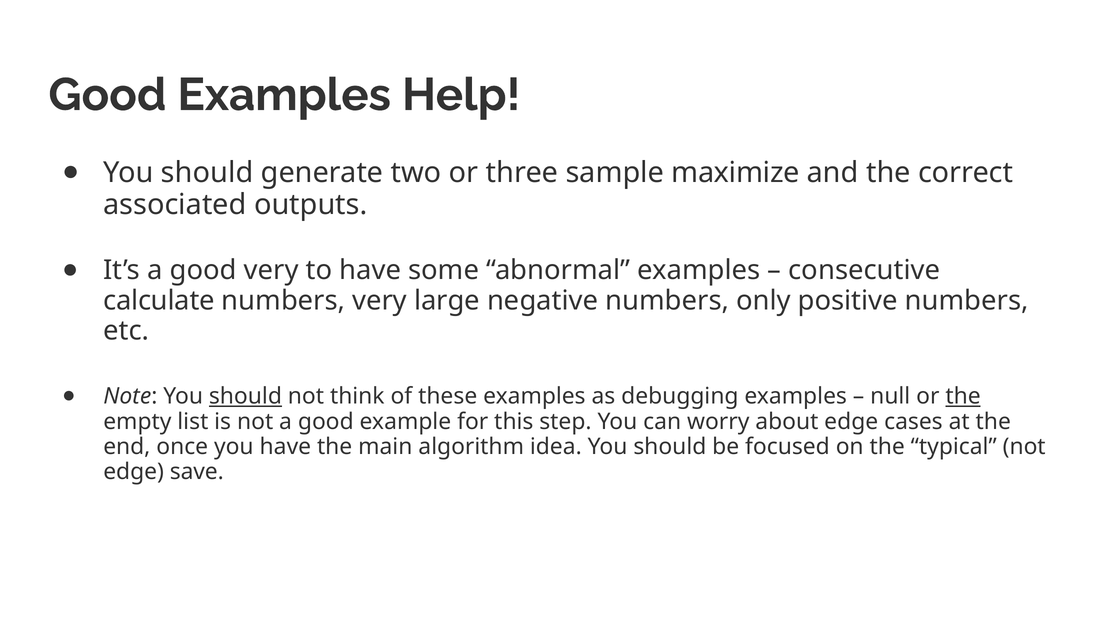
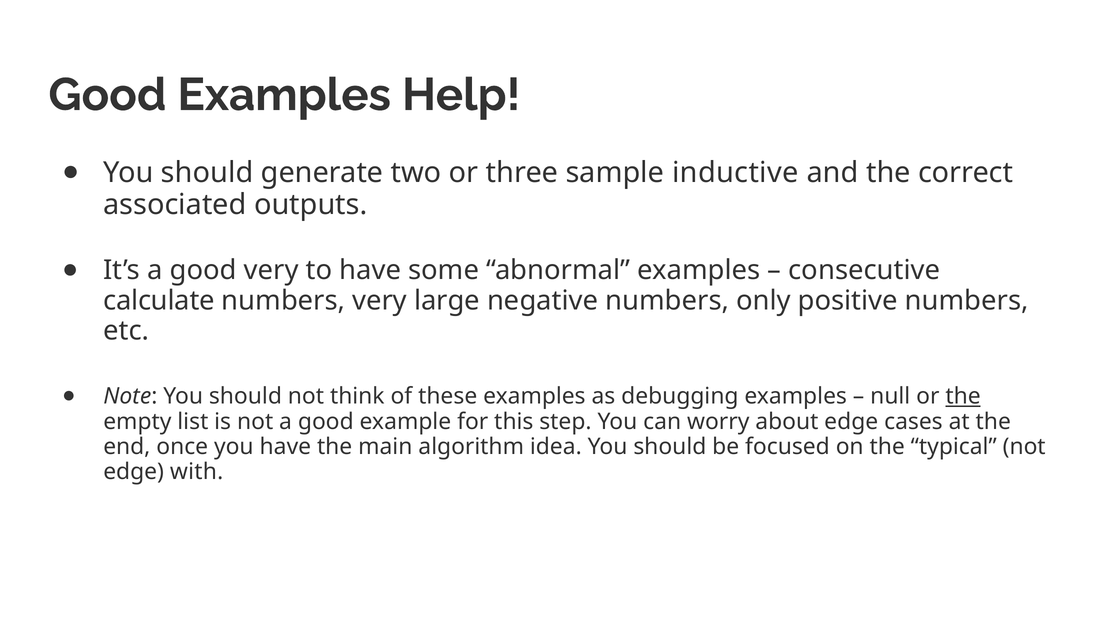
maximize: maximize -> inductive
should at (245, 397) underline: present -> none
save: save -> with
